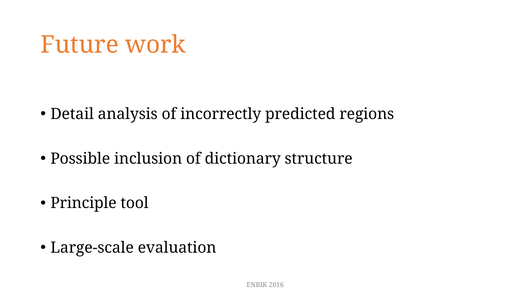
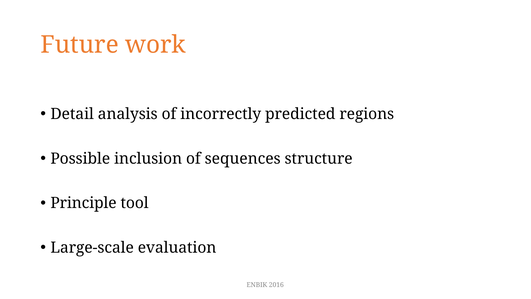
dictionary: dictionary -> sequences
